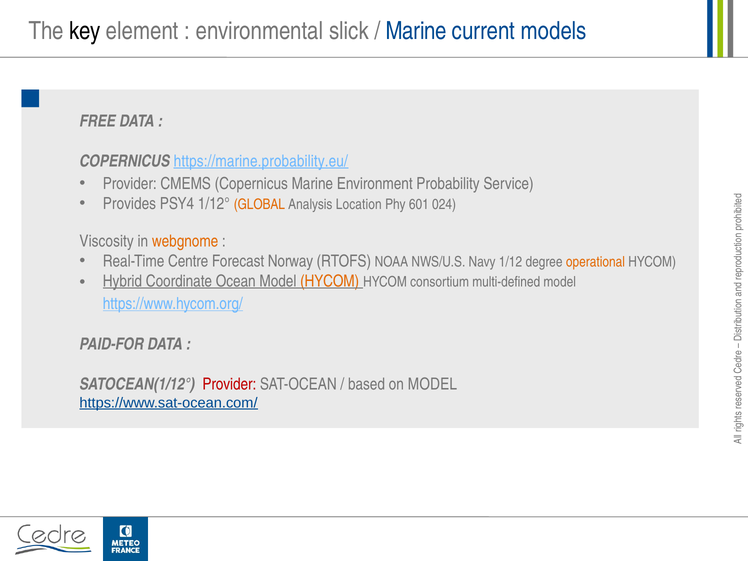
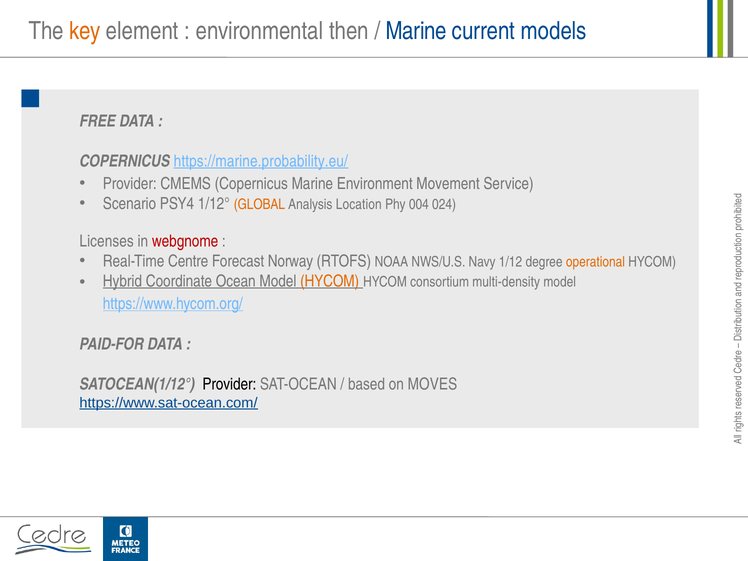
key colour: black -> orange
slick: slick -> then
Probability: Probability -> Movement
Provides: Provides -> Scenario
601: 601 -> 004
Viscosity: Viscosity -> Licenses
webgnome colour: orange -> red
multi-defined: multi-defined -> multi-density
Provider at (229, 384) colour: red -> black
on MODEL: MODEL -> MOVES
